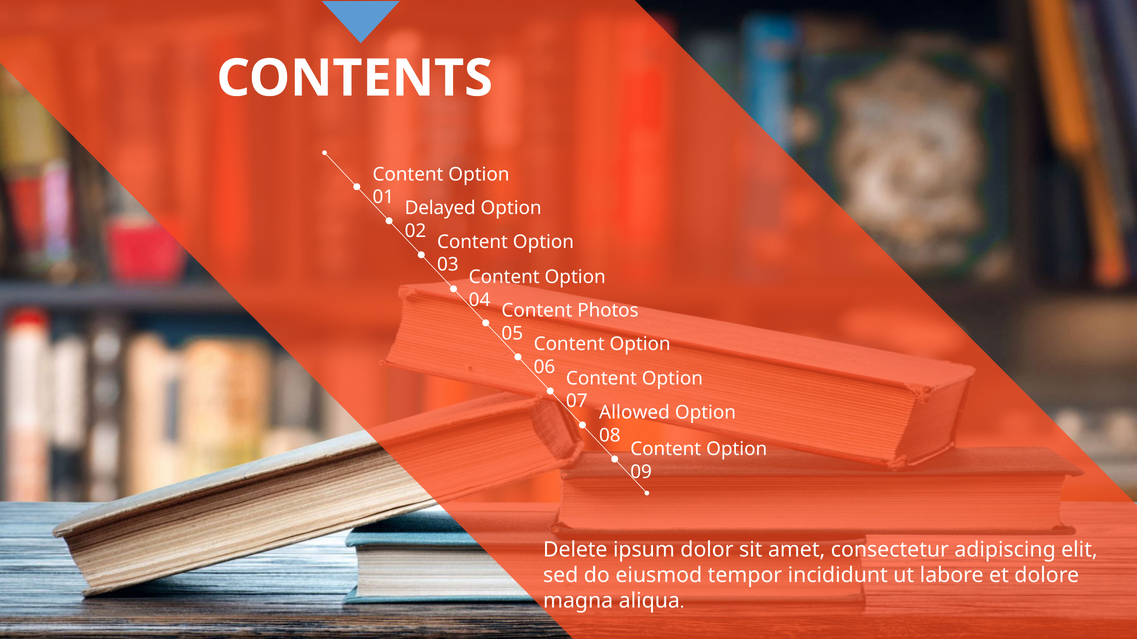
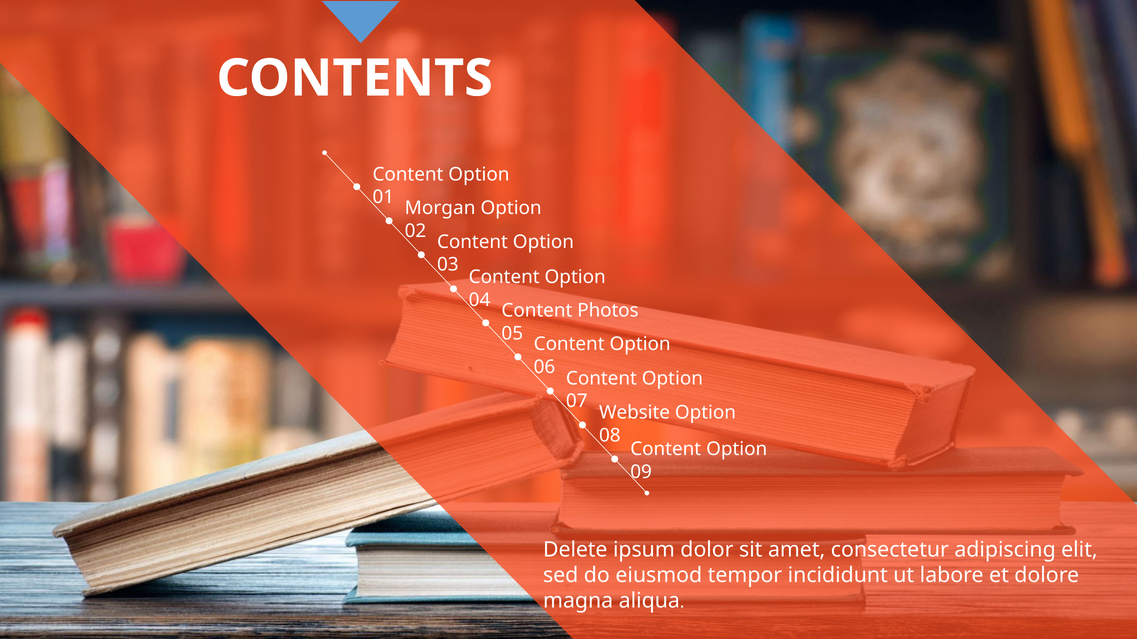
Delayed: Delayed -> Morgan
Allowed: Allowed -> Website
